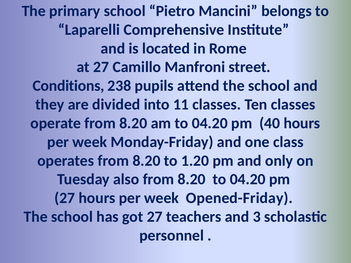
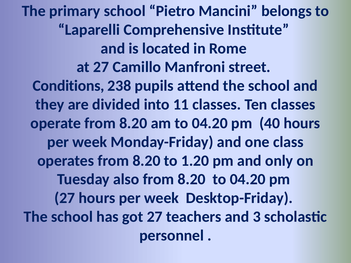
Opened-Friday: Opened-Friday -> Desktop-Friday
